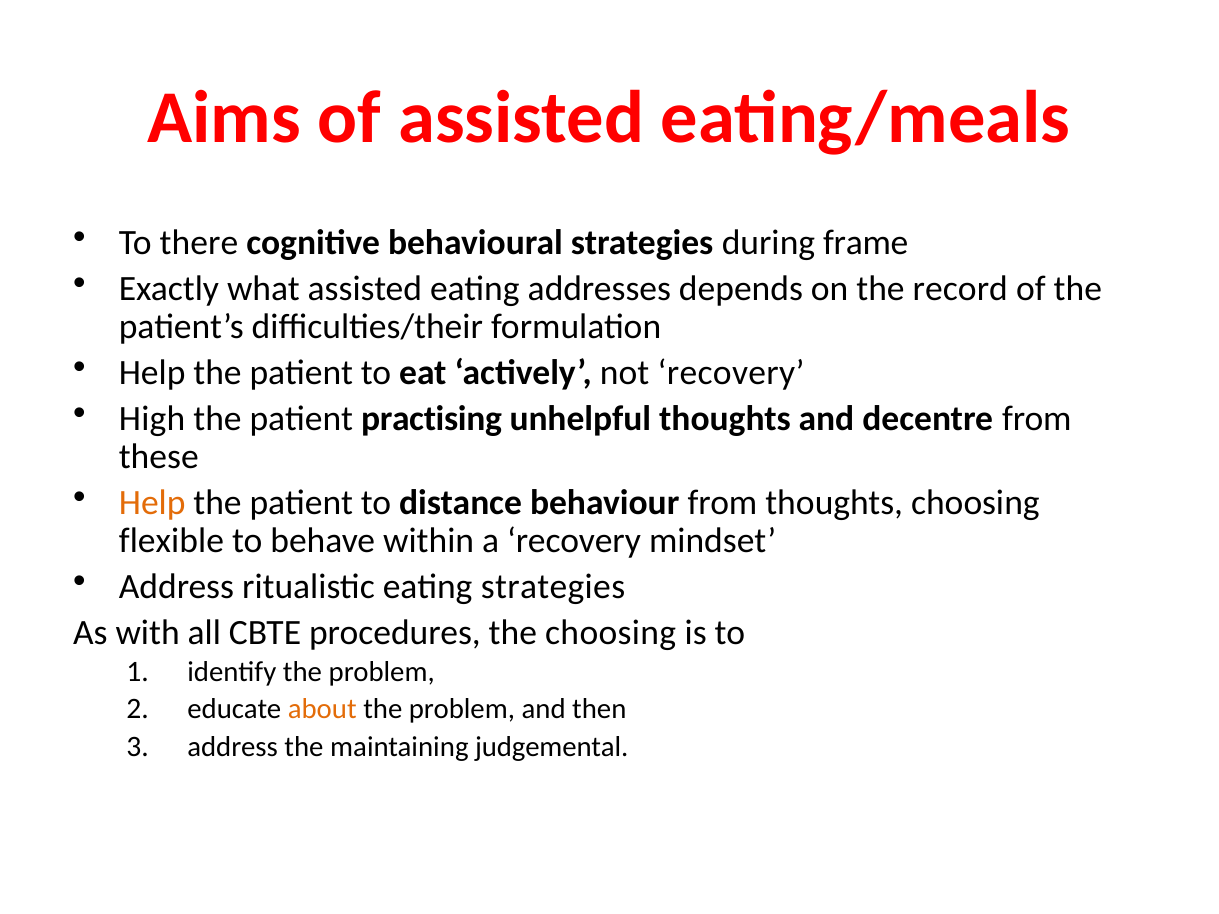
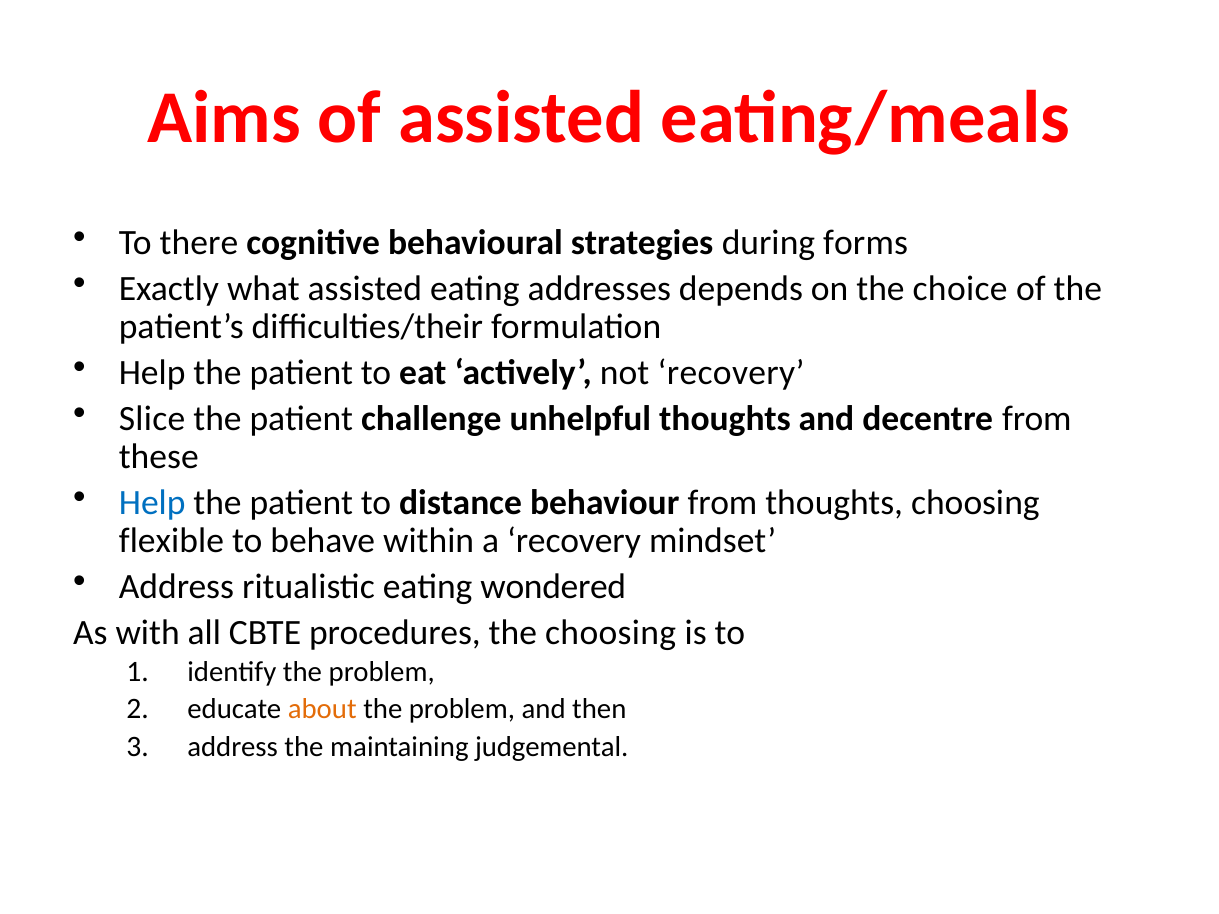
frame: frame -> forms
record: record -> choice
High: High -> Slice
practising: practising -> challenge
Help at (152, 503) colour: orange -> blue
eating strategies: strategies -> wondered
